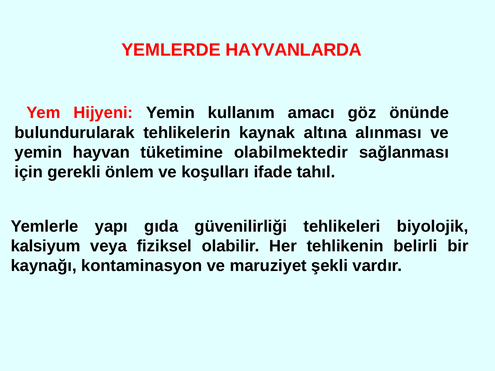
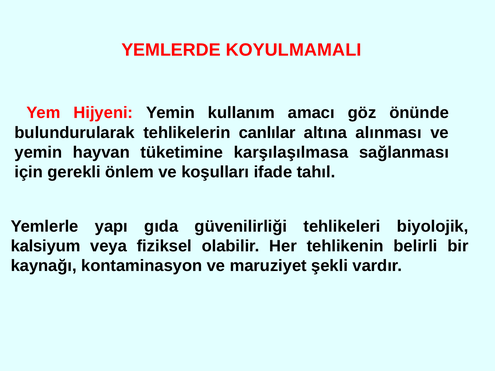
HAYVANLARDA: HAYVANLARDA -> KOYULMAMALI
kaynak: kaynak -> canlılar
olabilmektedir: olabilmektedir -> karşılaşılmasa
